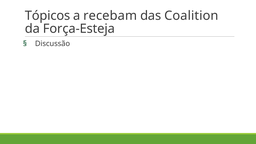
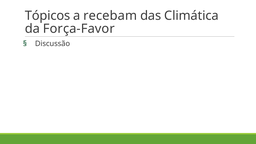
Coalition: Coalition -> Climática
Força-Esteja: Força-Esteja -> Força-Favor
